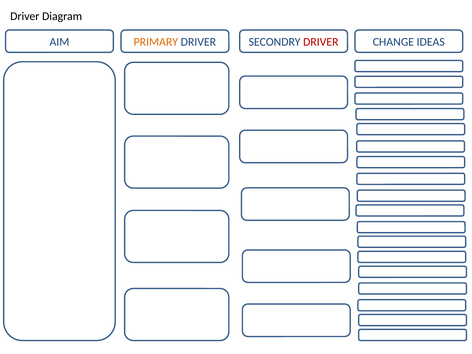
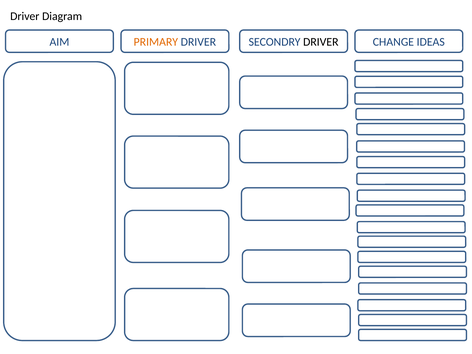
DRIVER at (321, 42) colour: red -> black
